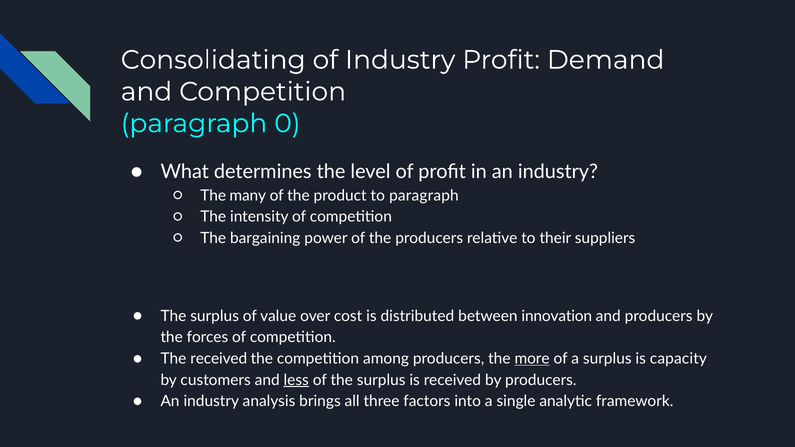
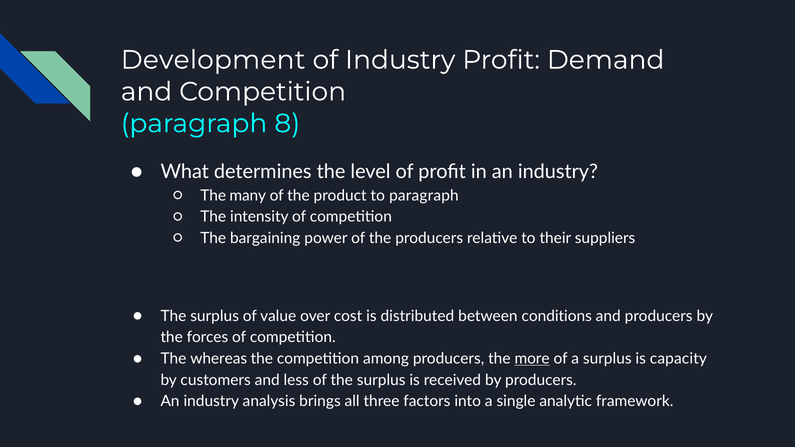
Consolidating: Consolidating -> Development
0: 0 -> 8
innovation: innovation -> conditions
The received: received -> whereas
less underline: present -> none
